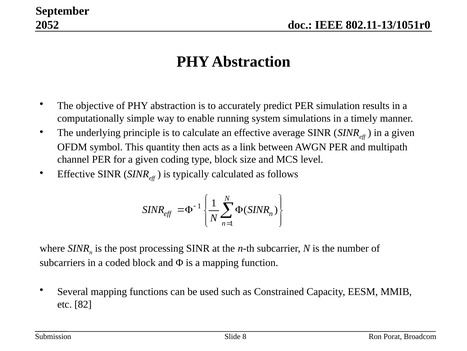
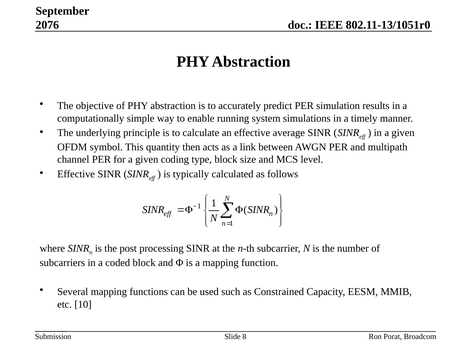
2052: 2052 -> 2076
82: 82 -> 10
